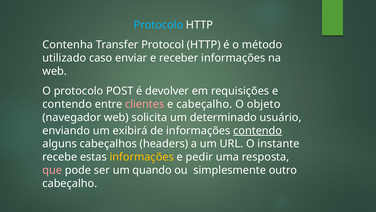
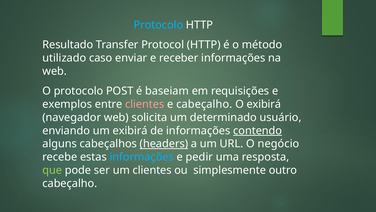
Contenha: Contenha -> Resultado
devolver: devolver -> baseiam
contendo at (67, 104): contendo -> exemplos
O objeto: objeto -> exibirá
headers underline: none -> present
instante: instante -> negócio
informações at (142, 157) colour: yellow -> light blue
que colour: pink -> light green
um quando: quando -> clientes
